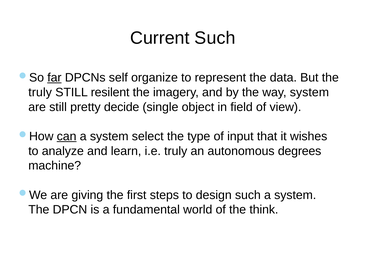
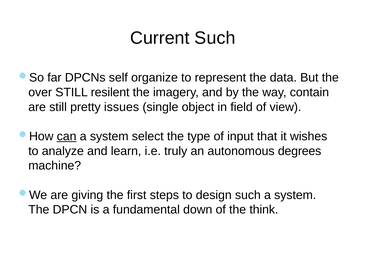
far underline: present -> none
truly at (40, 92): truly -> over
way system: system -> contain
decide: decide -> issues
world: world -> down
